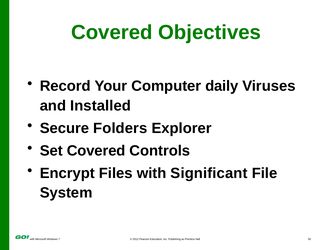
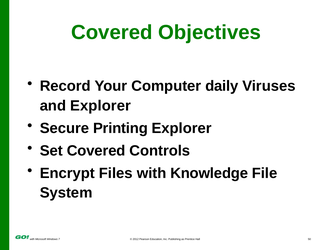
and Installed: Installed -> Explorer
Folders: Folders -> Printing
Significant: Significant -> Knowledge
